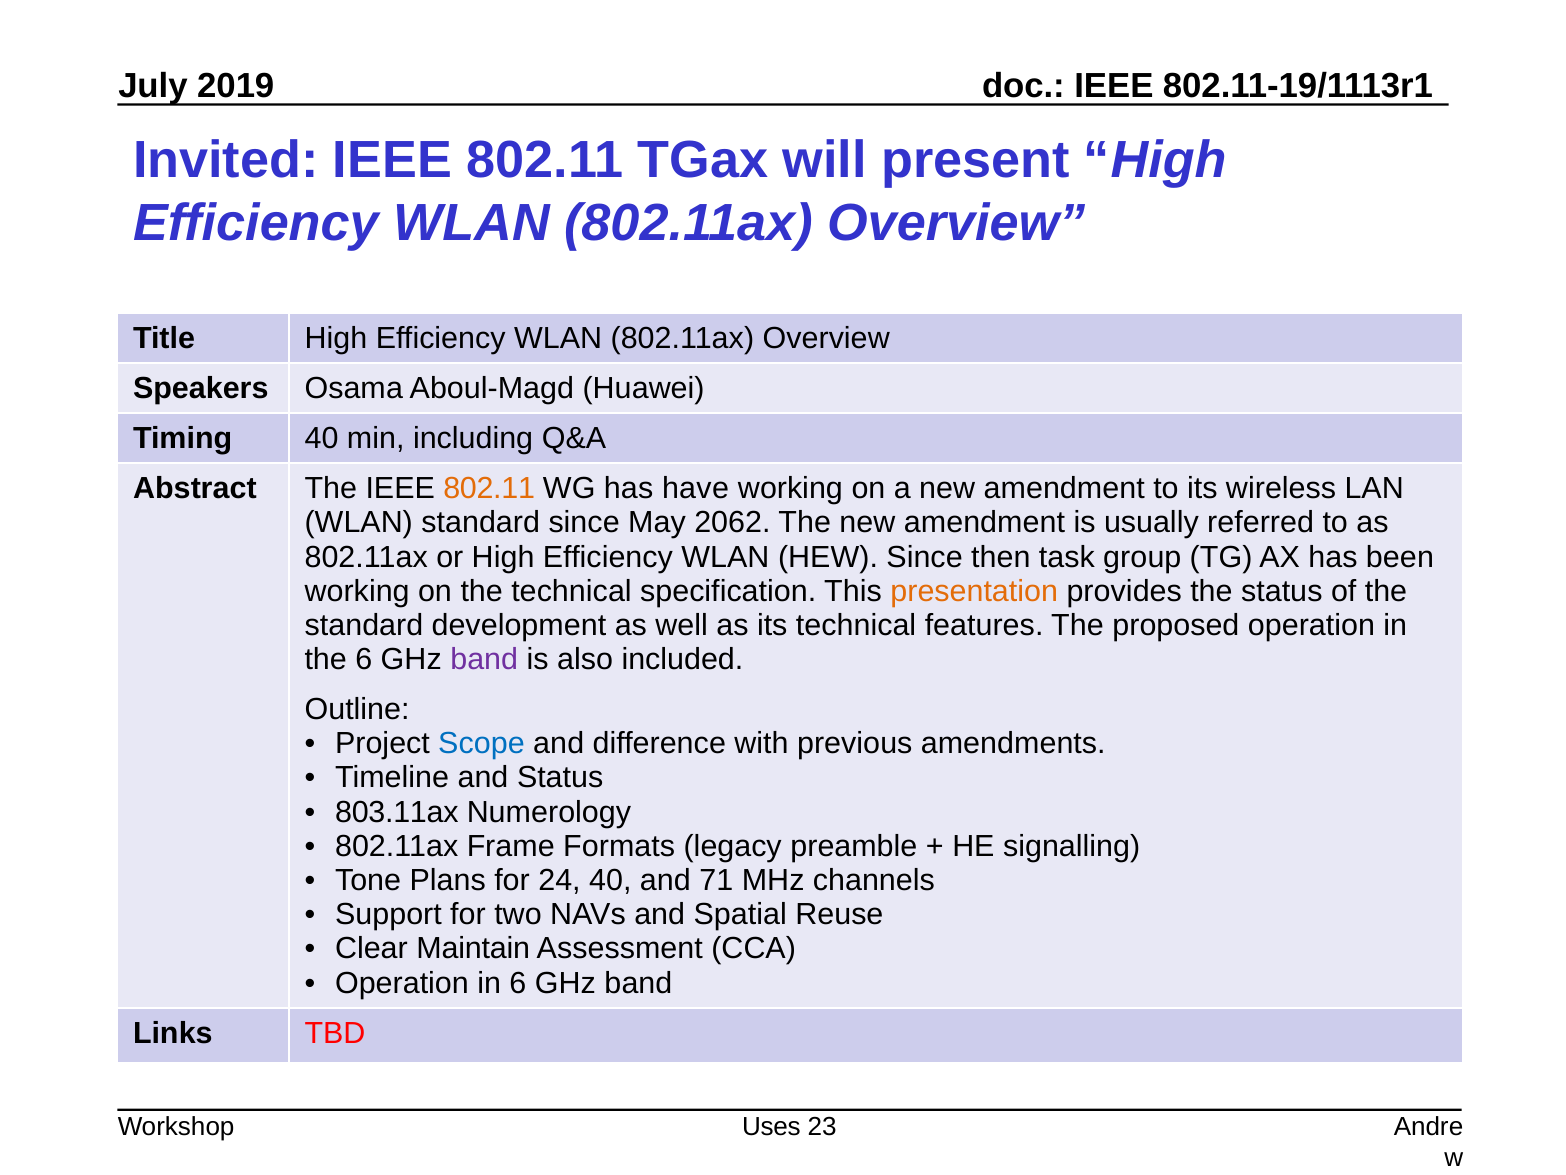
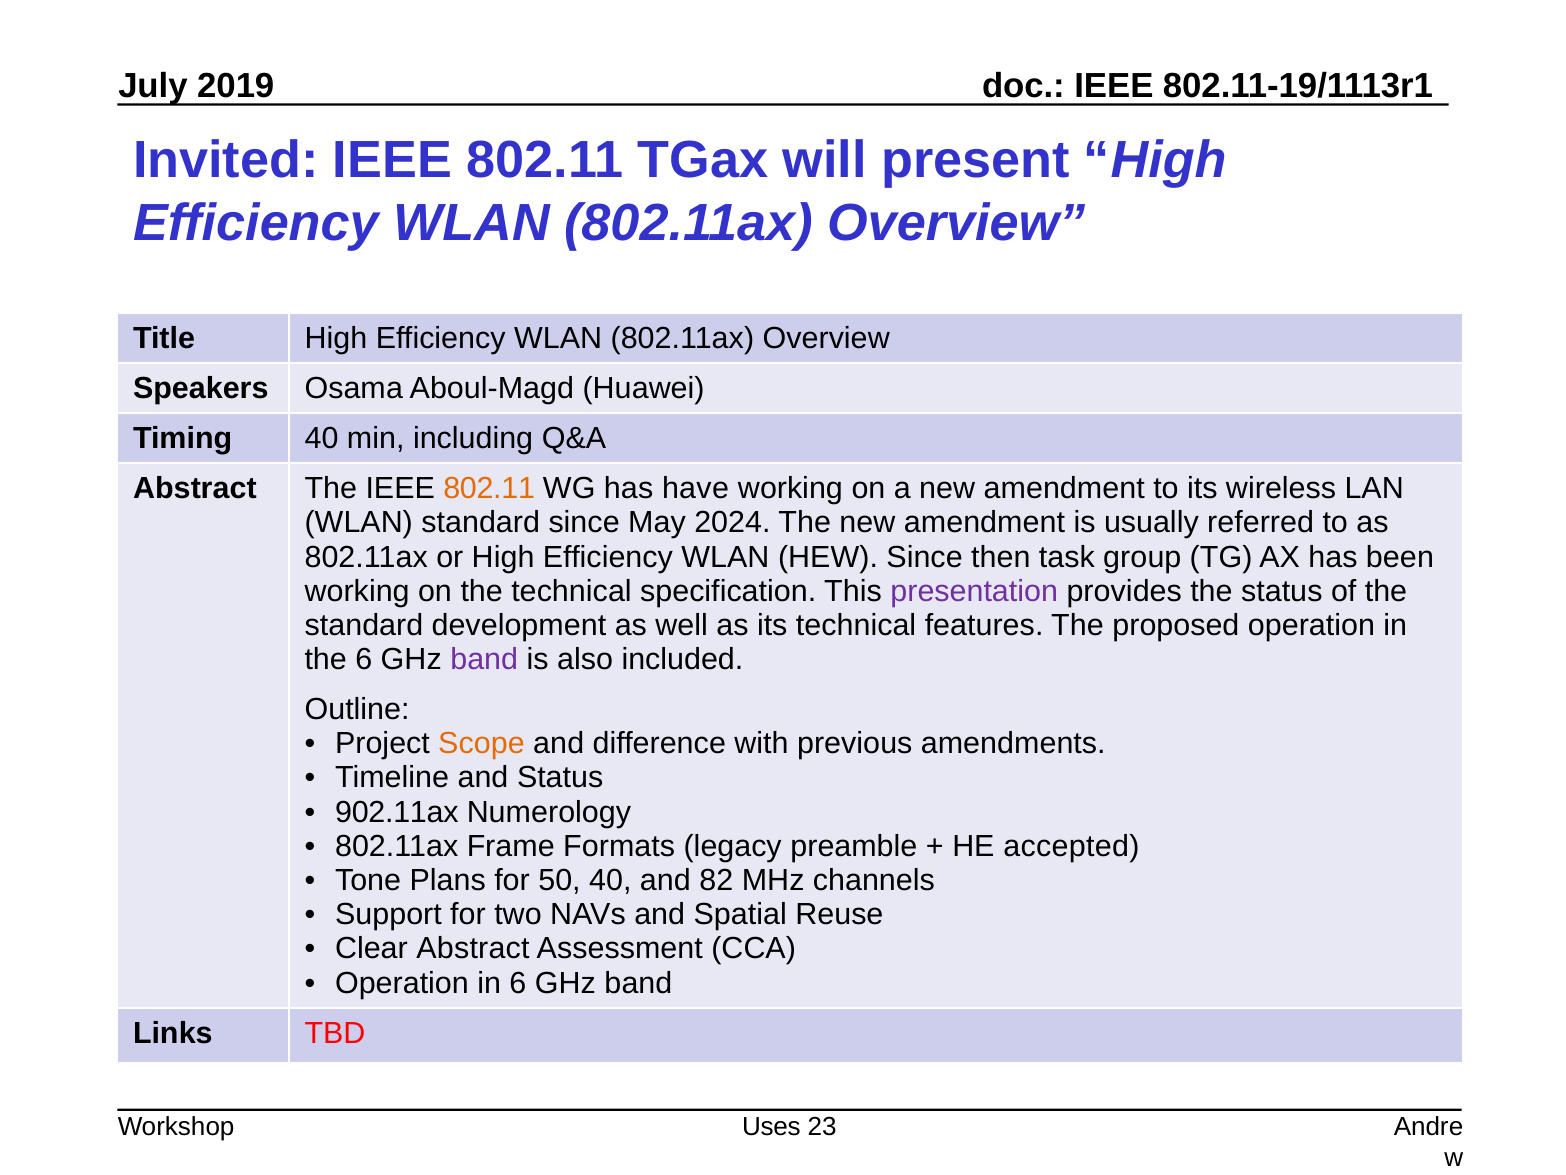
2062: 2062 -> 2024
presentation colour: orange -> purple
Scope colour: blue -> orange
803.11ax: 803.11ax -> 902.11ax
signalling: signalling -> accepted
24: 24 -> 50
71: 71 -> 82
Clear Maintain: Maintain -> Abstract
